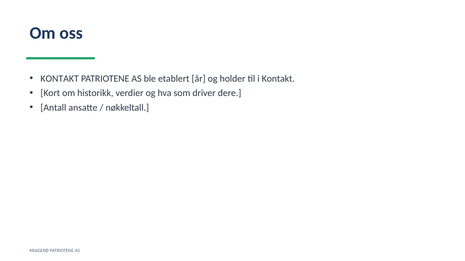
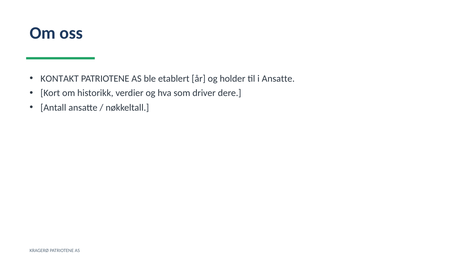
i Kontakt: Kontakt -> Ansatte
